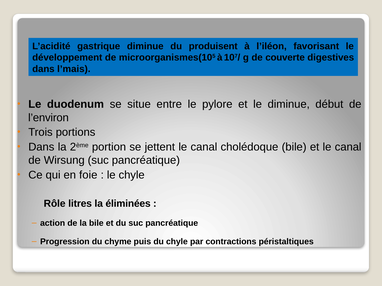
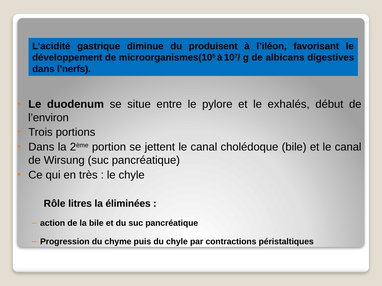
couverte: couverte -> albicans
l’mais: l’mais -> l’nerfs
le diminue: diminue -> exhalés
foie: foie -> très
